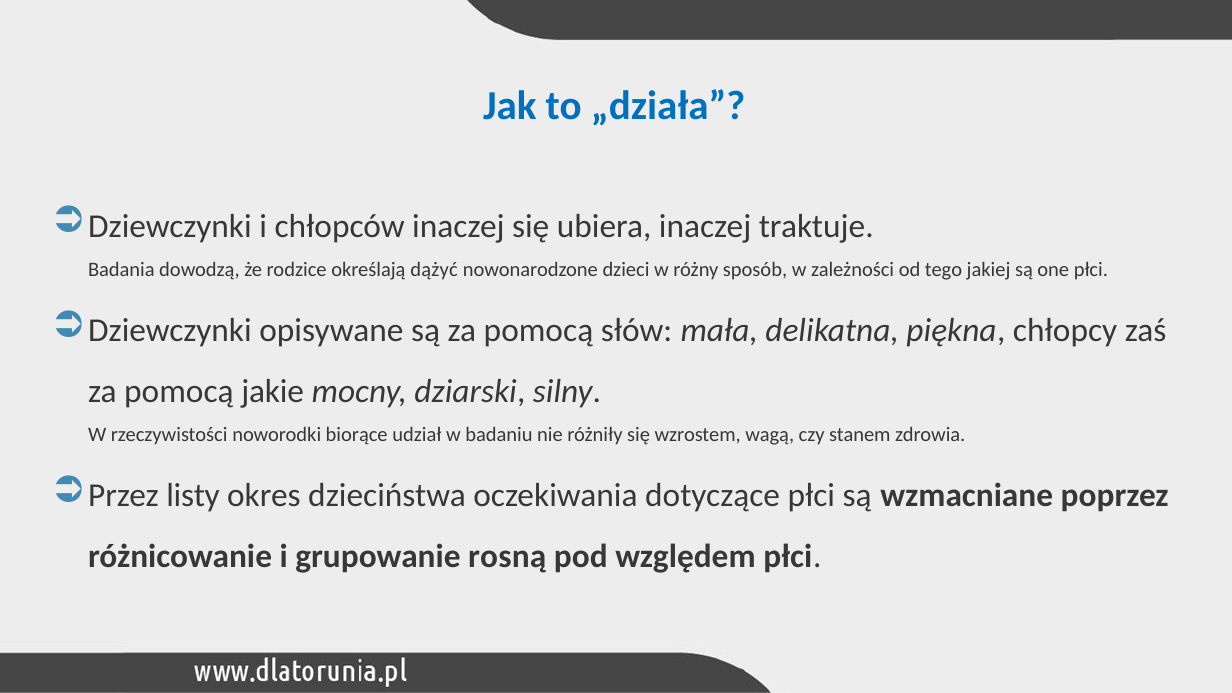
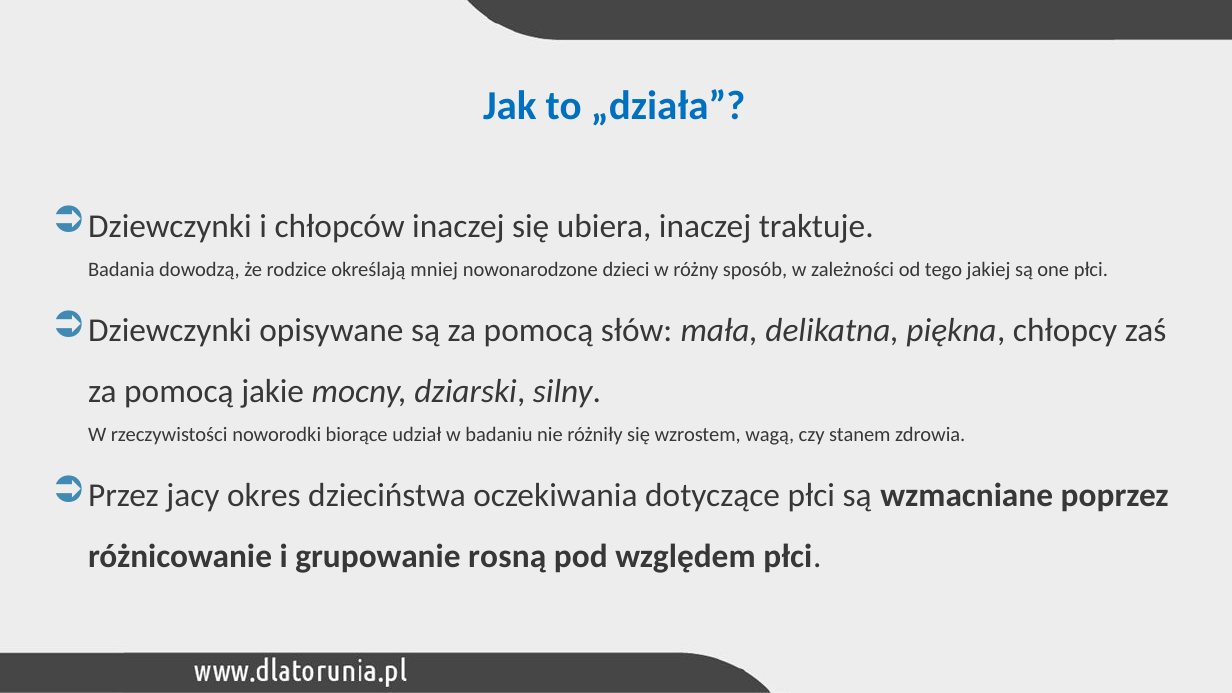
dążyć: dążyć -> mniej
listy: listy -> jacy
